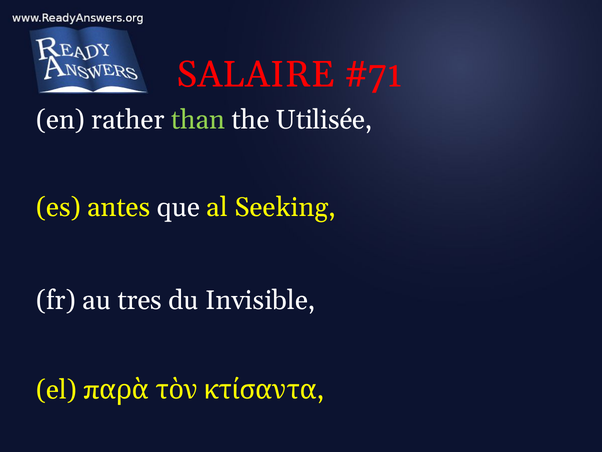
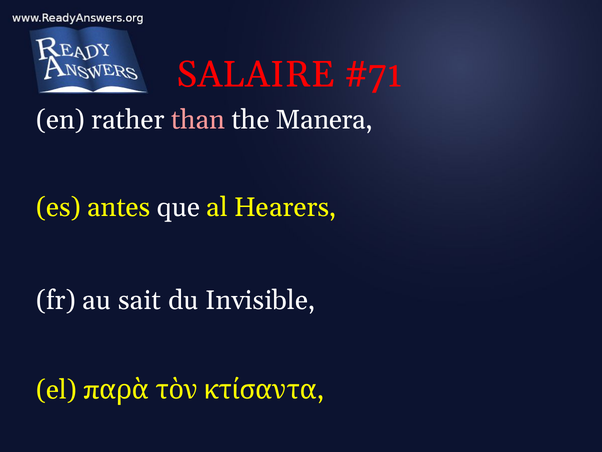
than colour: light green -> pink
Utilisée: Utilisée -> Manera
Seeking: Seeking -> Hearers
tres: tres -> sait
